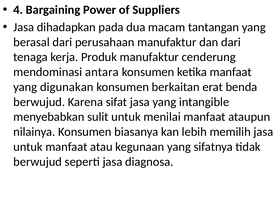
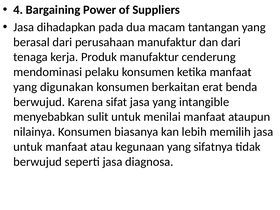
antara: antara -> pelaku
